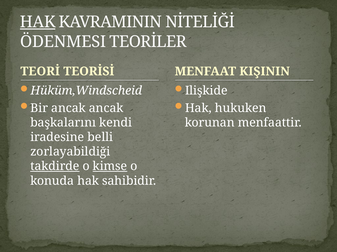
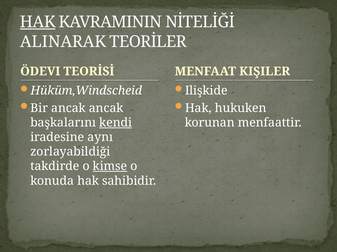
ÖDENMESI: ÖDENMESI -> ALINARAK
TEORİ: TEORİ -> ÖDEVI
KIŞININ: KIŞININ -> KIŞILER
kendi underline: none -> present
belli: belli -> aynı
takdirde underline: present -> none
